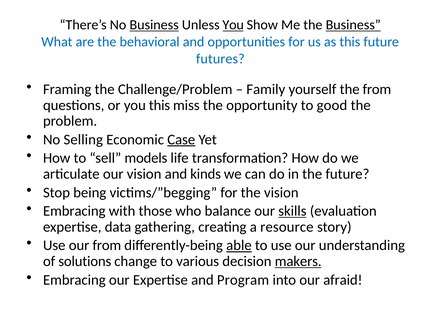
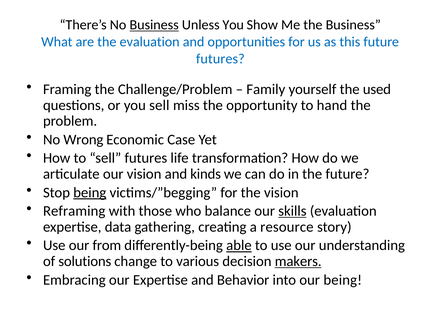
You at (233, 25) underline: present -> none
Business at (353, 25) underline: present -> none
the behavioral: behavioral -> evaluation
the from: from -> used
you this: this -> sell
good: good -> hand
Selling: Selling -> Wrong
Case underline: present -> none
sell models: models -> futures
being at (90, 192) underline: none -> present
Embracing at (74, 211): Embracing -> Reframing
Program: Program -> Behavior
our afraid: afraid -> being
